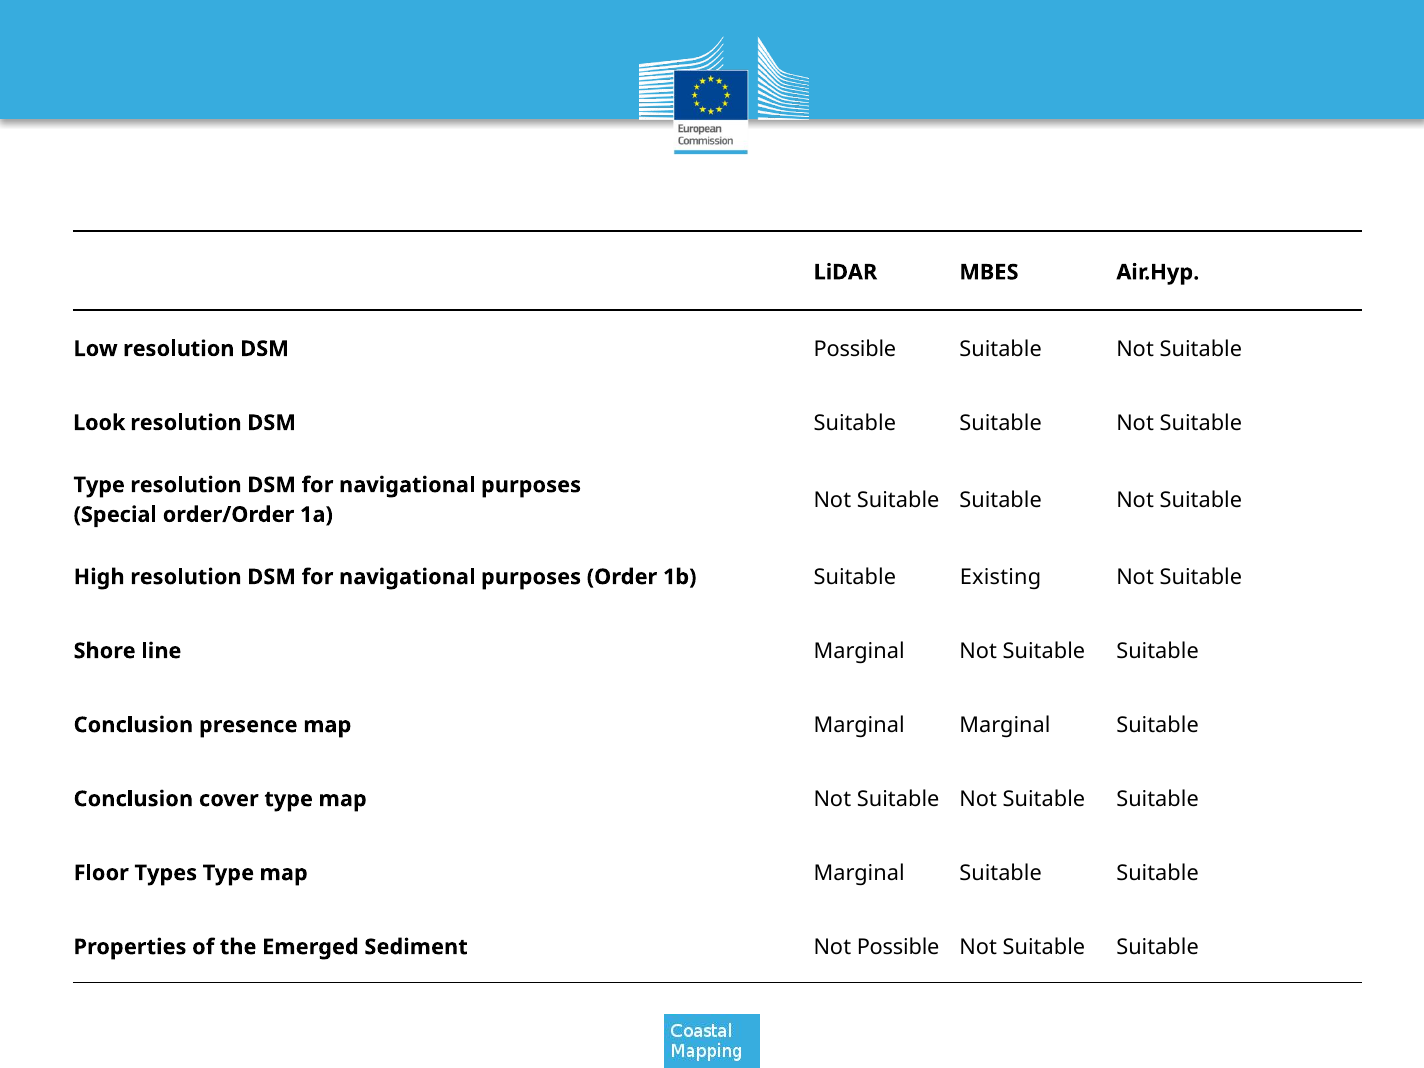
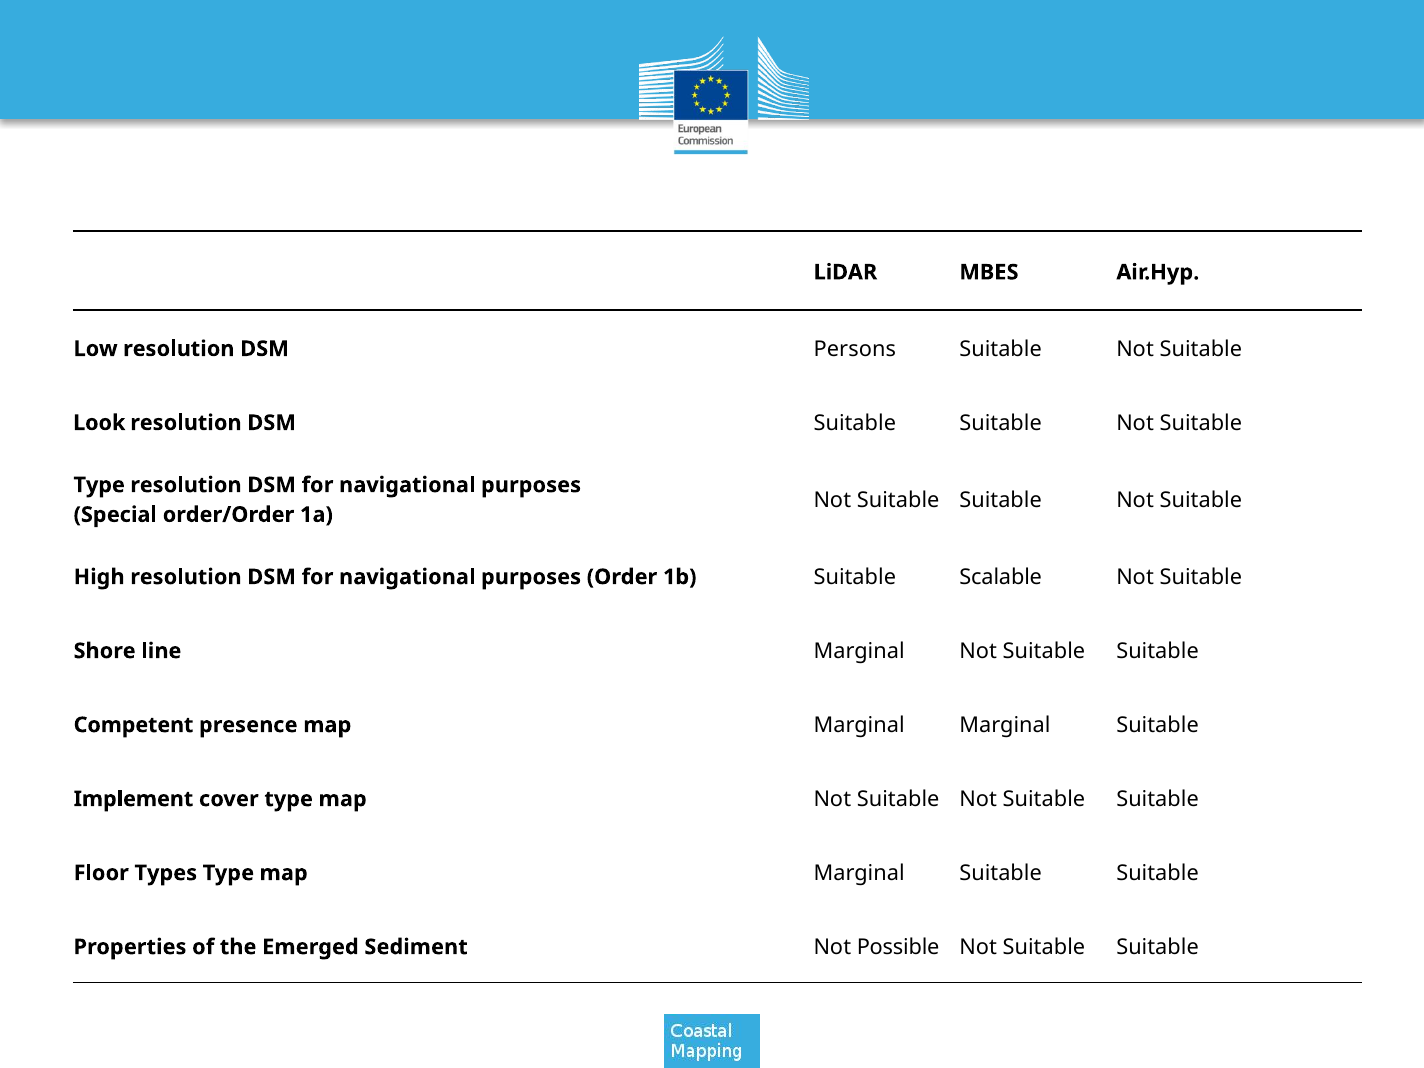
DSM Possible: Possible -> Persons
Existing: Existing -> Scalable
Conclusion at (133, 725): Conclusion -> Competent
Conclusion at (133, 799): Conclusion -> Implement
